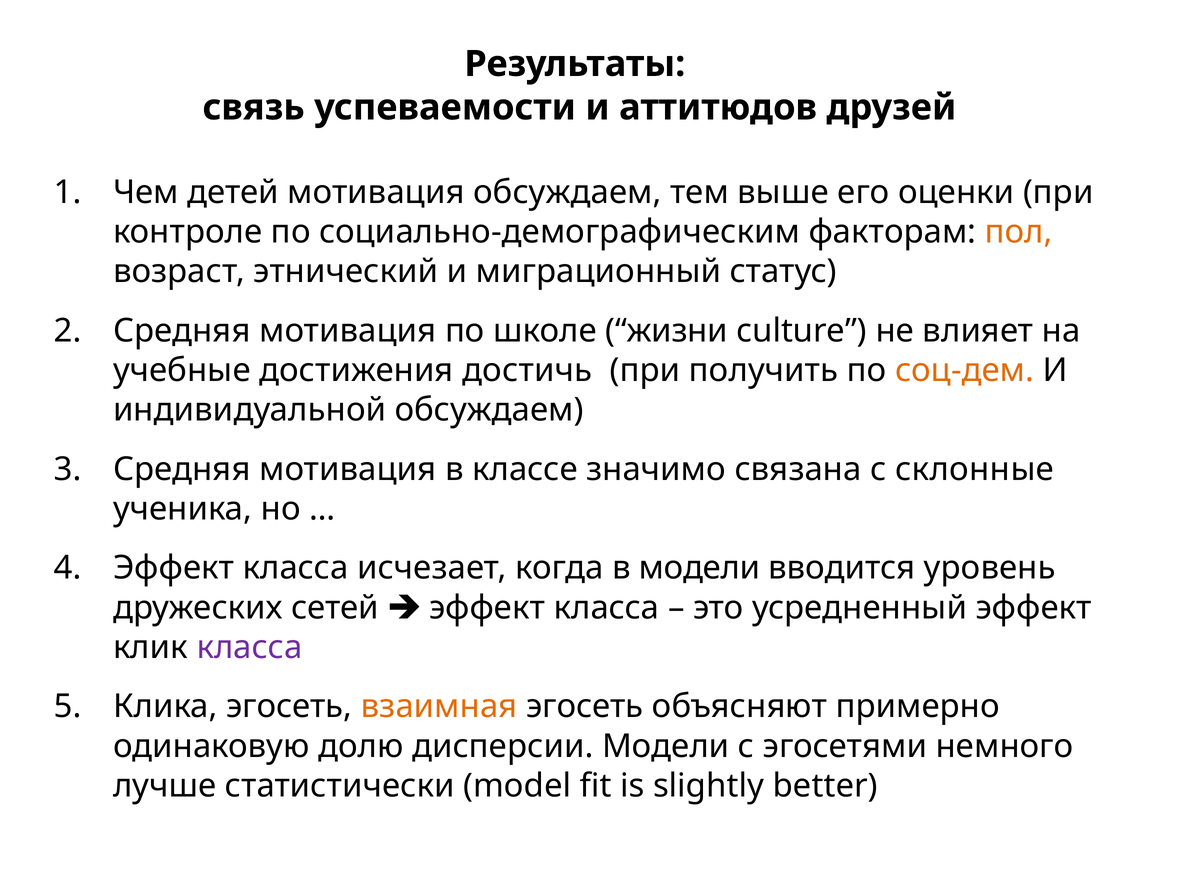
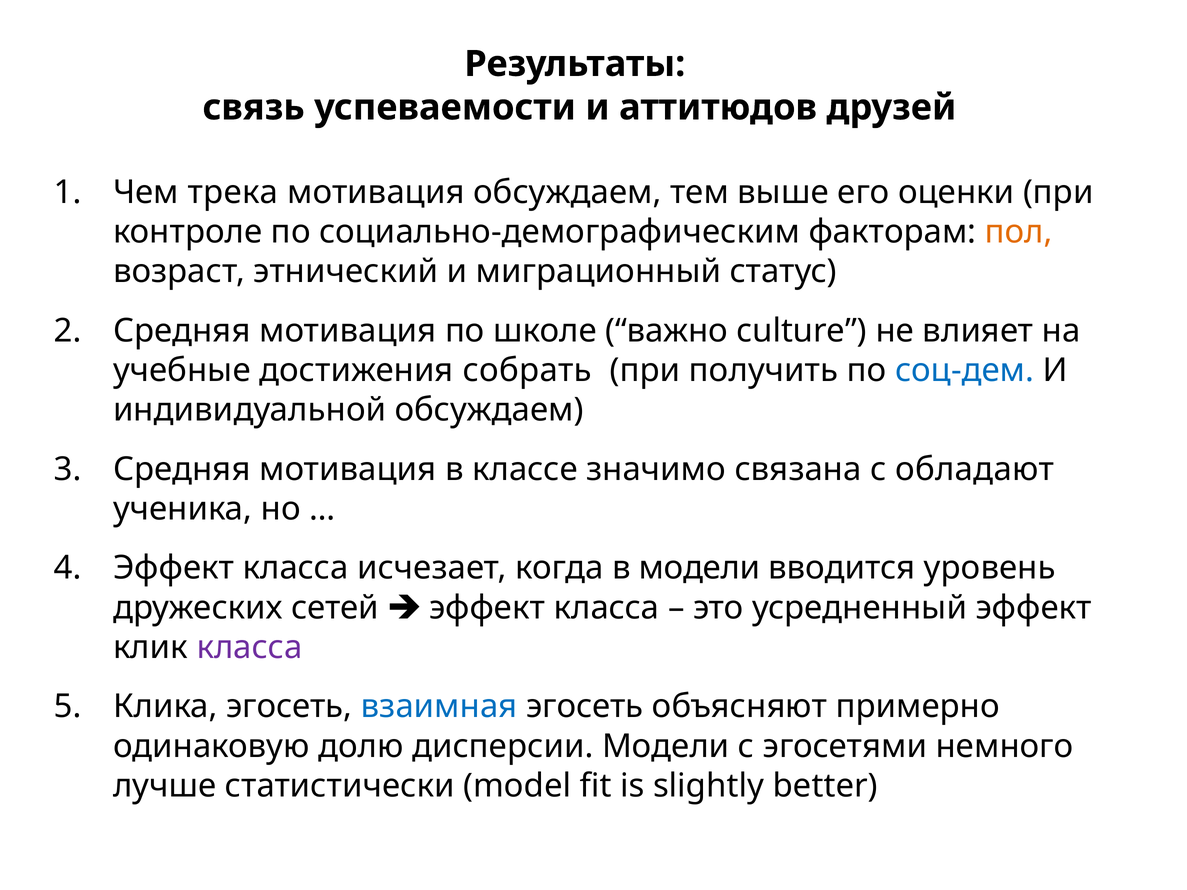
детей: детей -> трека
жизни: жизни -> важно
достичь: достичь -> собрать
соц-дем colour: orange -> blue
склонные: склонные -> обладают
взаимная colour: orange -> blue
